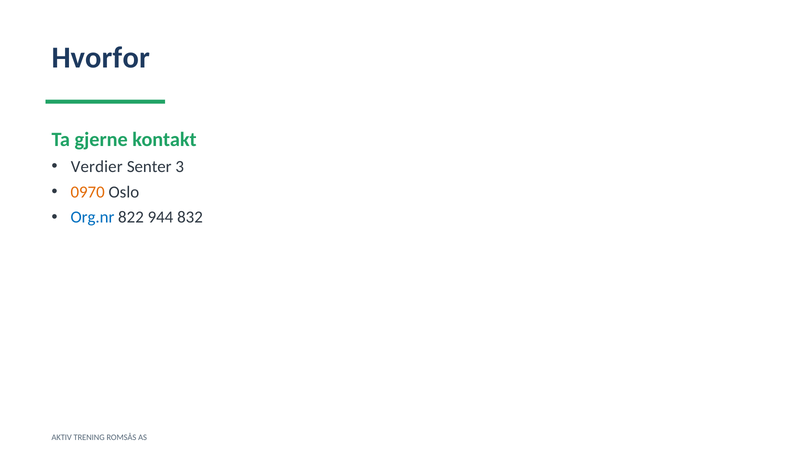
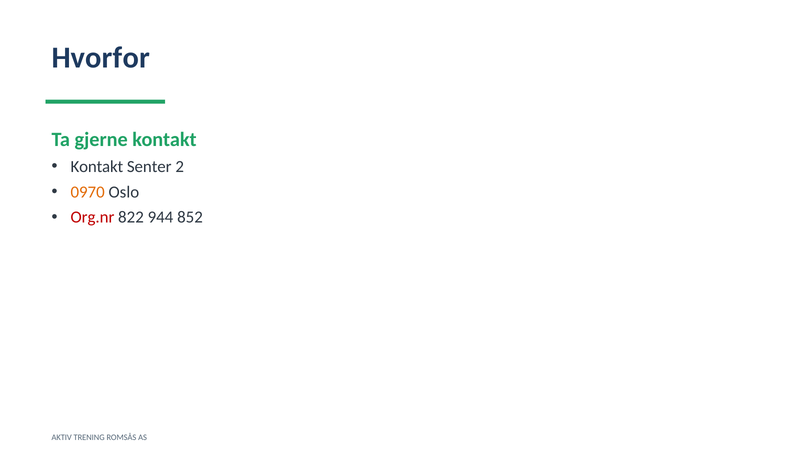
Verdier at (97, 167): Verdier -> Kontakt
3: 3 -> 2
Org.nr colour: blue -> red
832: 832 -> 852
